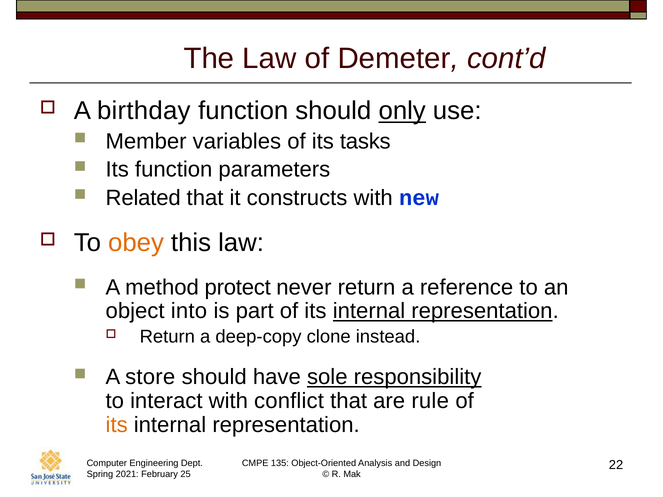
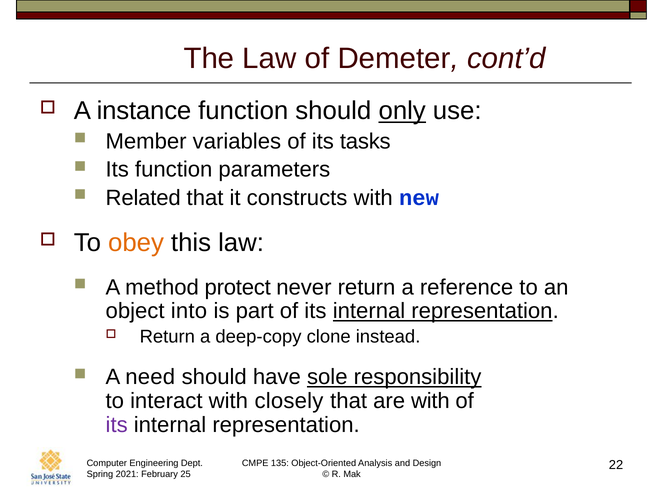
birthday: birthday -> instance
store: store -> need
conflict: conflict -> closely
are rule: rule -> with
its at (117, 425) colour: orange -> purple
